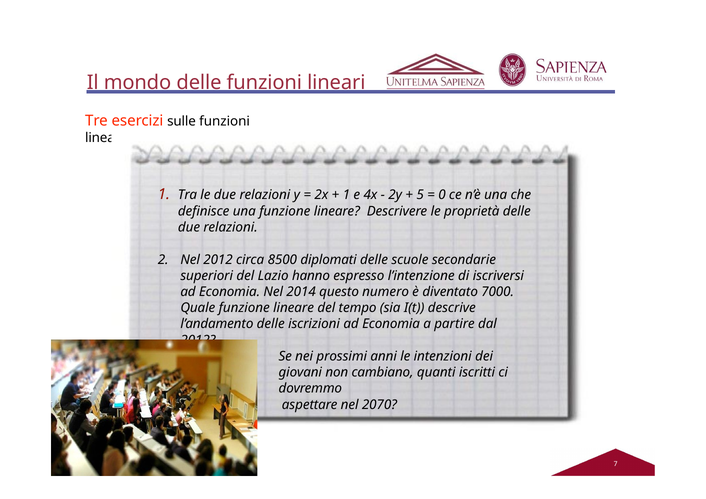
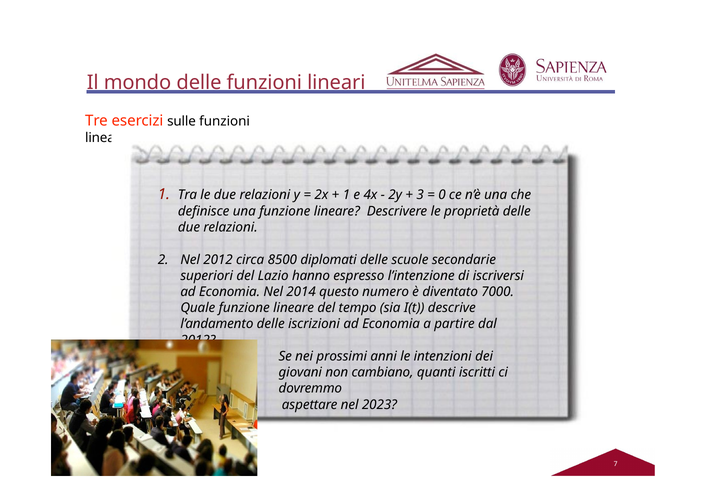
5: 5 -> 3
2070: 2070 -> 2023
